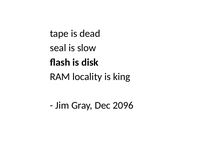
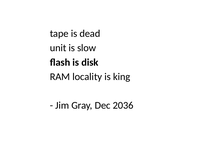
seal: seal -> unit
2096: 2096 -> 2036
